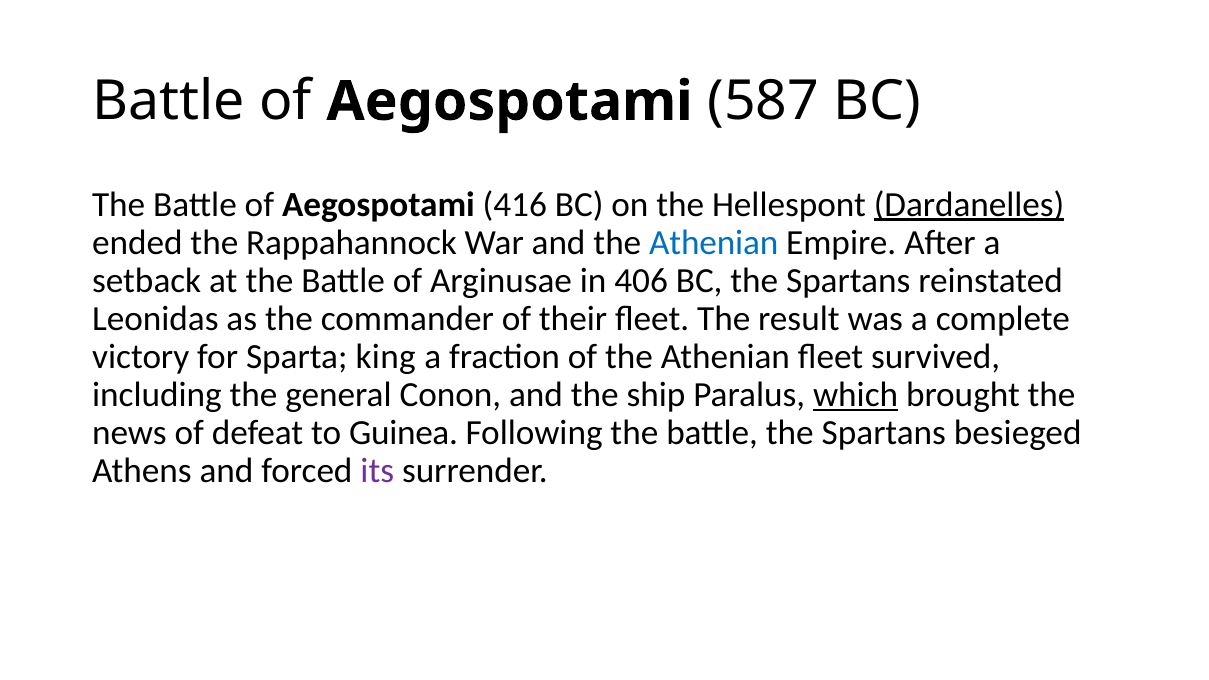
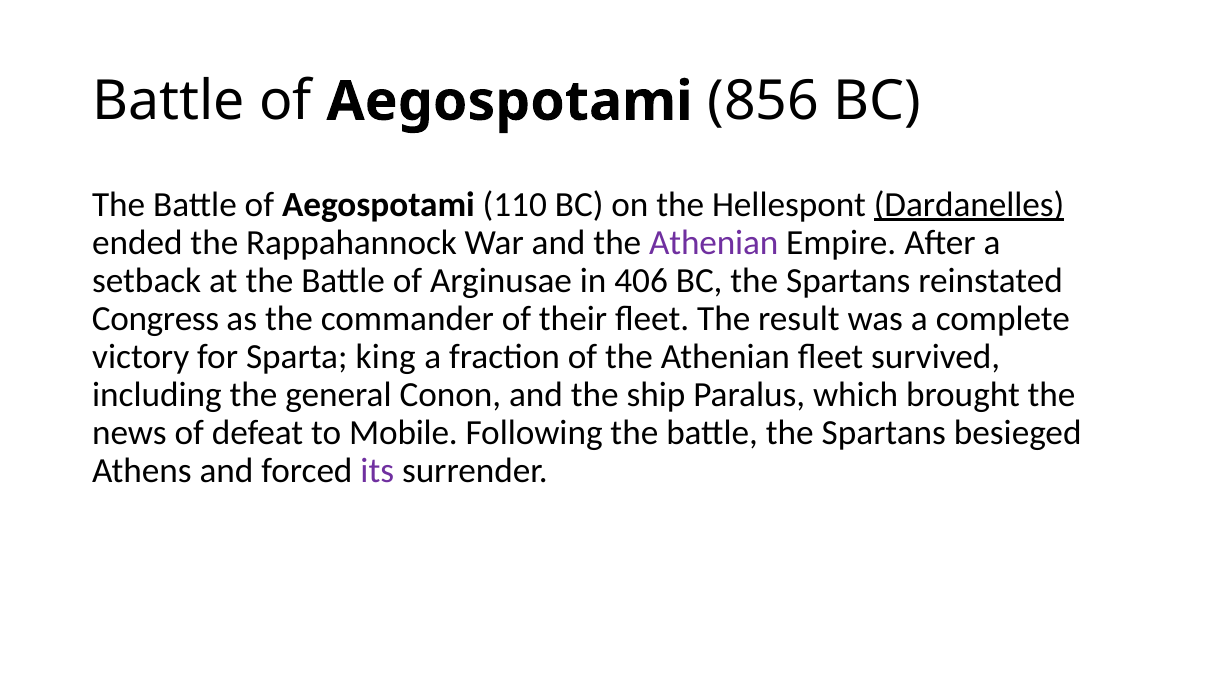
587: 587 -> 856
416: 416 -> 110
Athenian at (714, 242) colour: blue -> purple
Leonidas: Leonidas -> Congress
which underline: present -> none
Guinea: Guinea -> Mobile
